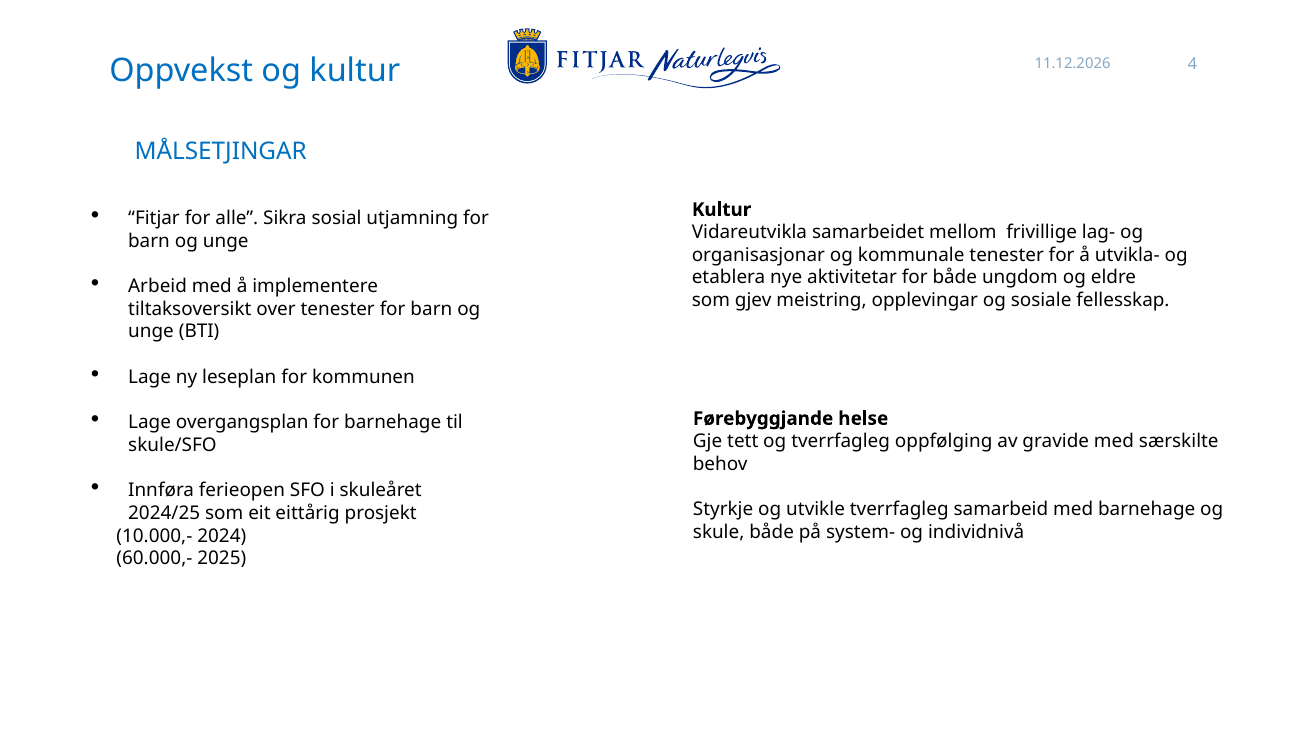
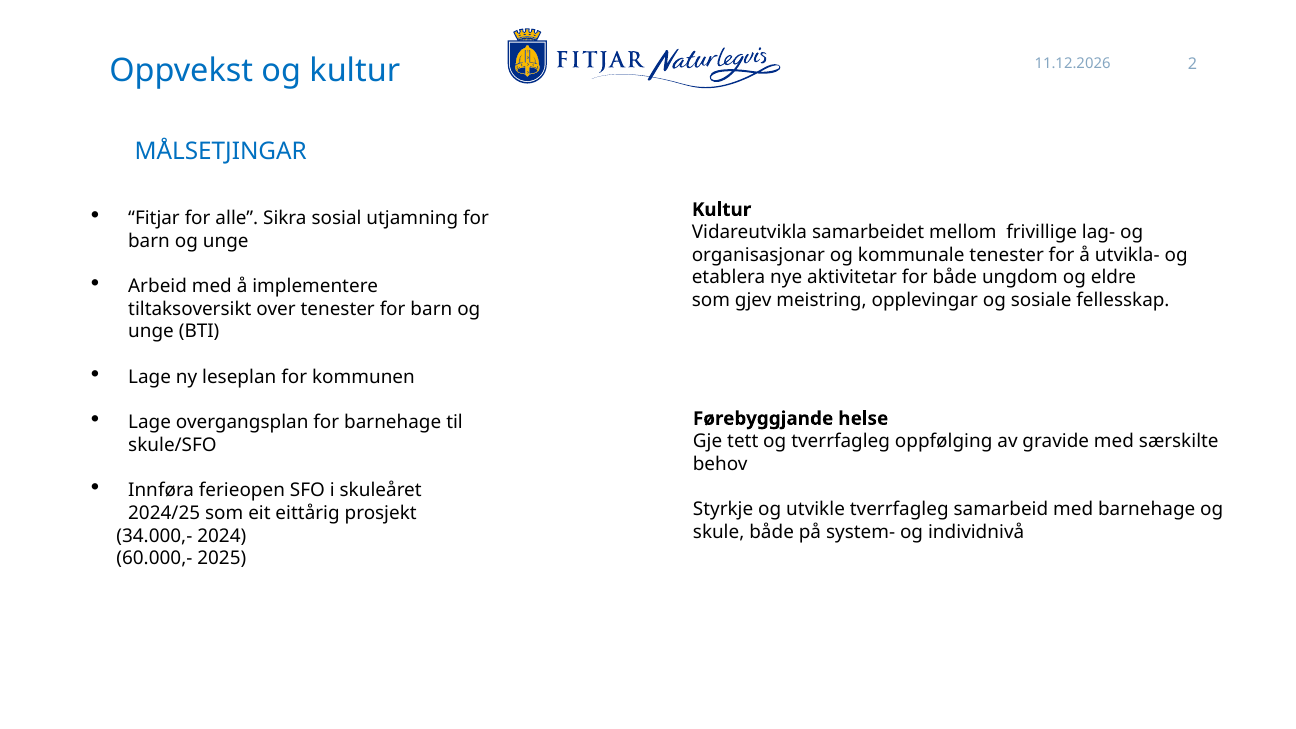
4: 4 -> 2
10.000,-: 10.000,- -> 34.000,-
